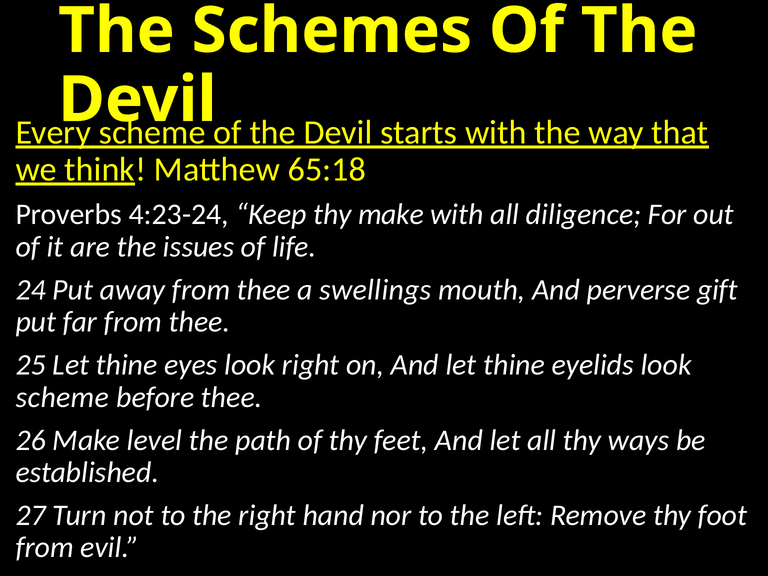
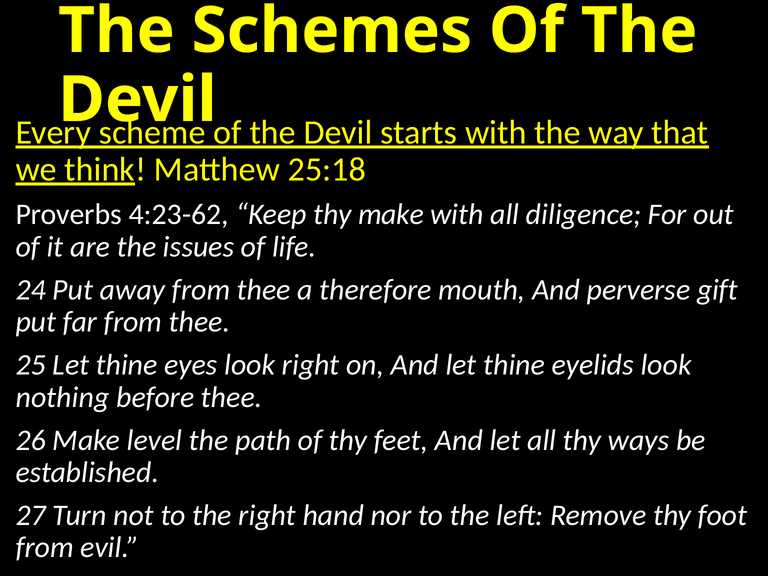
65:18: 65:18 -> 25:18
4:23-24: 4:23-24 -> 4:23-62
swellings: swellings -> therefore
scheme at (62, 397): scheme -> nothing
